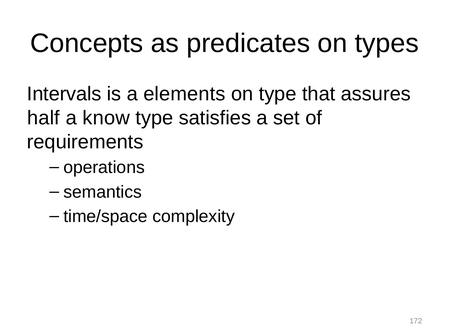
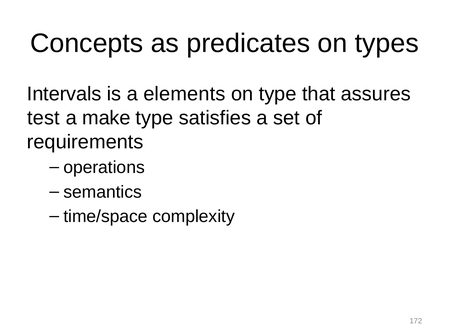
half: half -> test
know: know -> make
